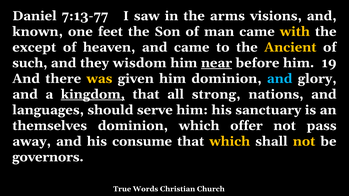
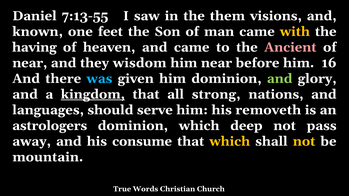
7:13-77: 7:13-77 -> 7:13-55
arms: arms -> them
except: except -> having
Ancient colour: yellow -> pink
such at (30, 63): such -> near
near at (216, 63) underline: present -> none
19: 19 -> 16
was colour: yellow -> light blue
and at (280, 79) colour: light blue -> light green
sanctuary: sanctuary -> removeth
themselves: themselves -> astrologers
offer: offer -> deep
governors: governors -> mountain
